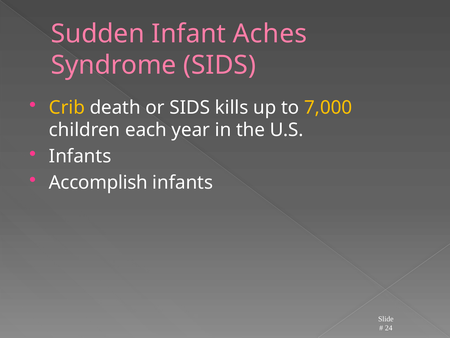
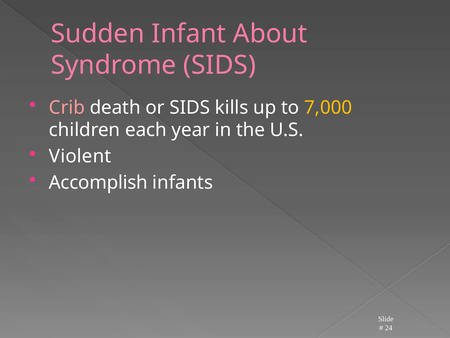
Aches: Aches -> About
Crib colour: yellow -> pink
Infants at (80, 156): Infants -> Violent
